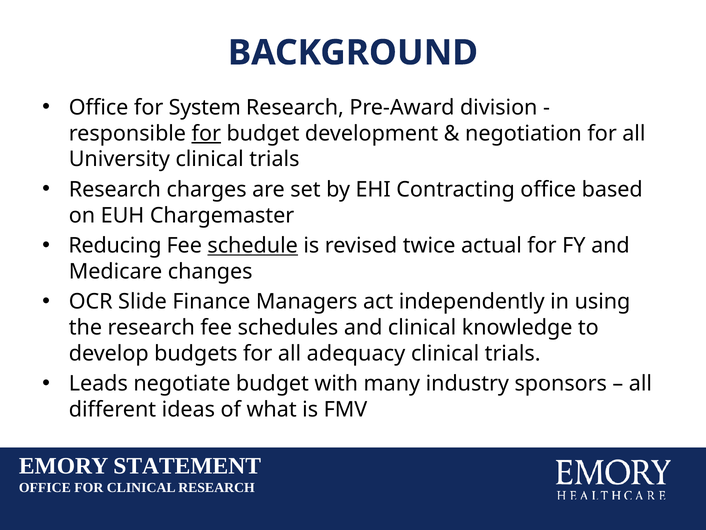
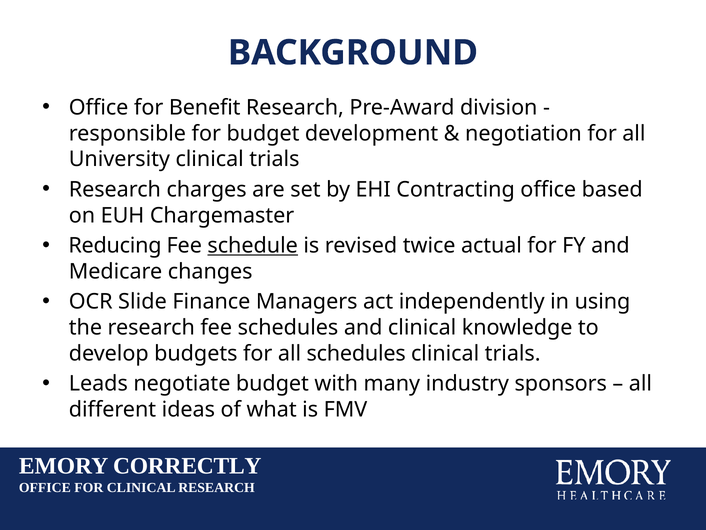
System: System -> Benefit
for at (206, 133) underline: present -> none
all adequacy: adequacy -> schedules
STATEMENT: STATEMENT -> CORRECTLY
